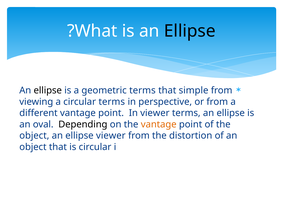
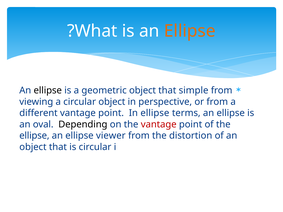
Ellipse at (190, 31) colour: black -> orange
geometric terms: terms -> object
circular terms: terms -> object
In viewer: viewer -> ellipse
vantage at (159, 125) colour: orange -> red
object at (34, 136): object -> ellipse
